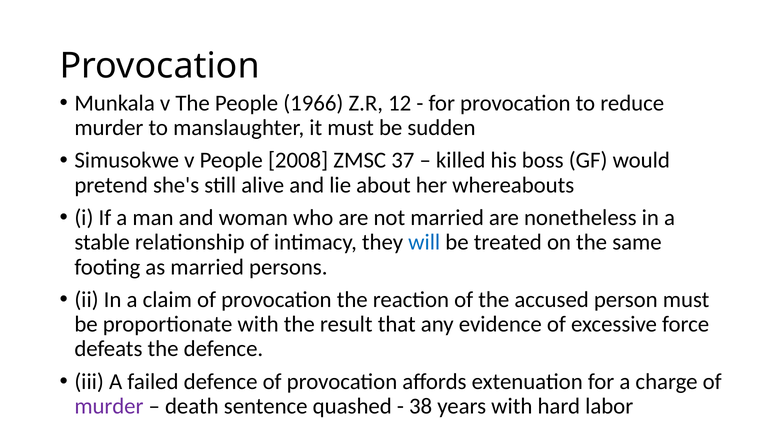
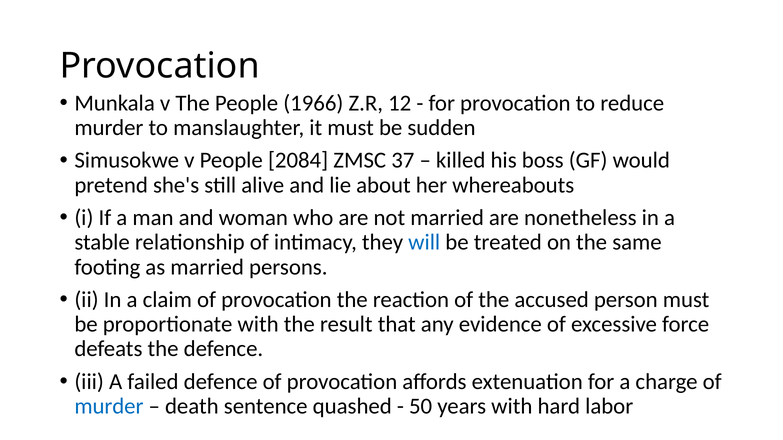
2008: 2008 -> 2084
murder at (109, 407) colour: purple -> blue
38: 38 -> 50
